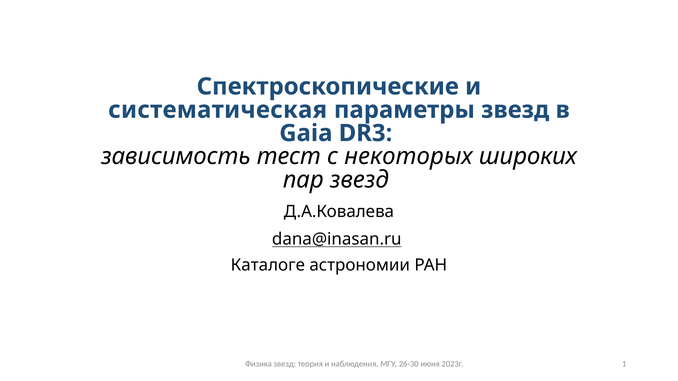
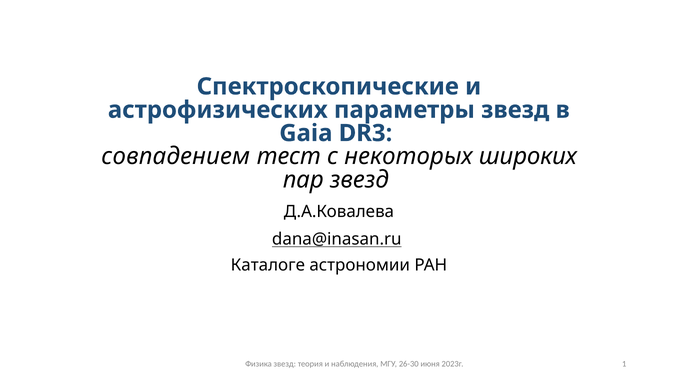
систематическая: систематическая -> астрофизических
зависимость: зависимость -> совпадением
